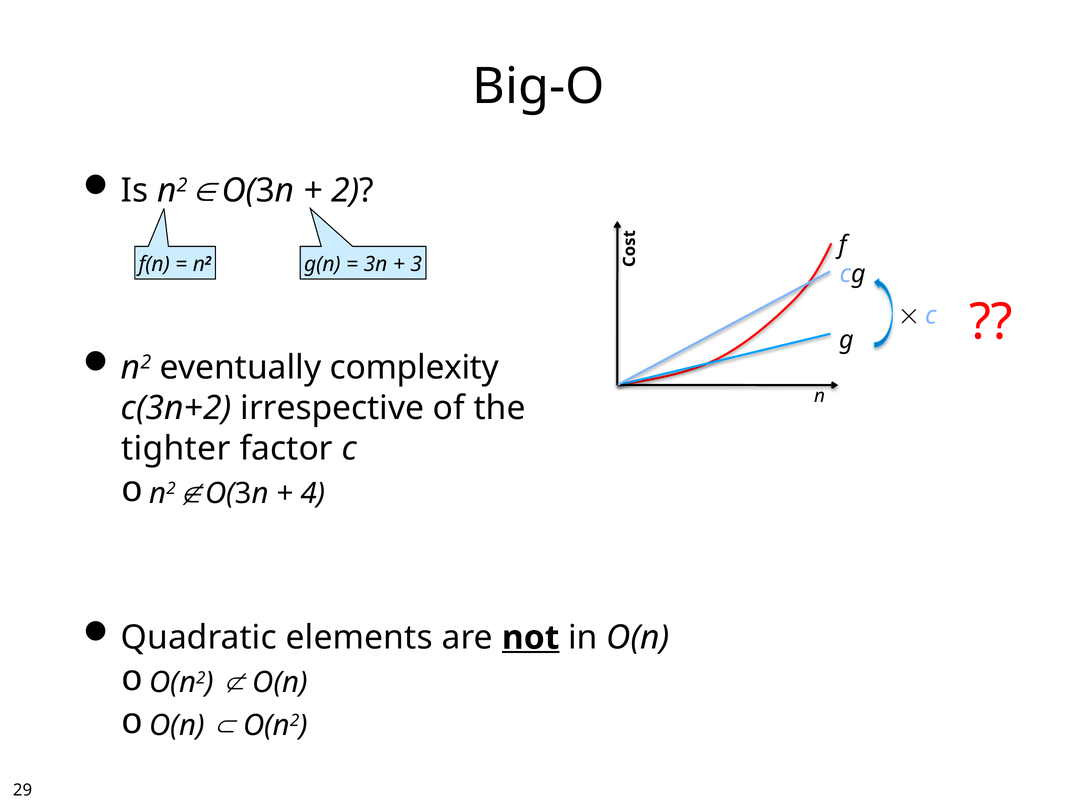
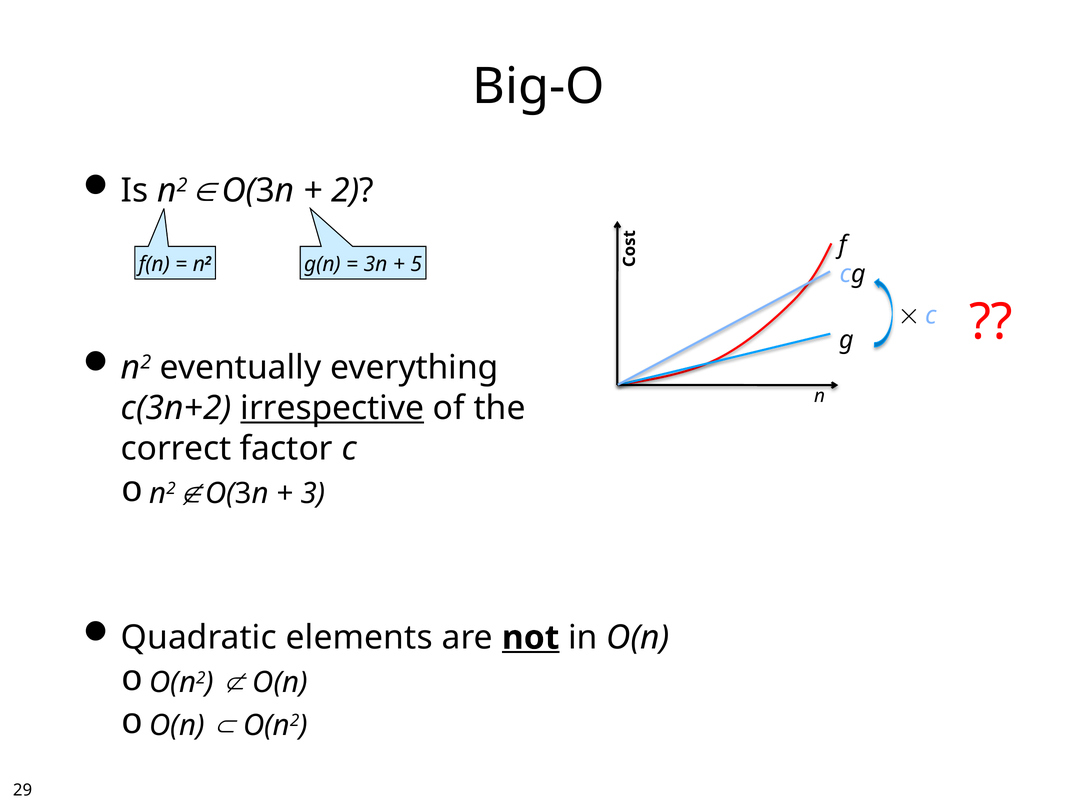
3: 3 -> 5
complexity: complexity -> everything
irrespective underline: none -> present
tighter: tighter -> correct
4: 4 -> 3
